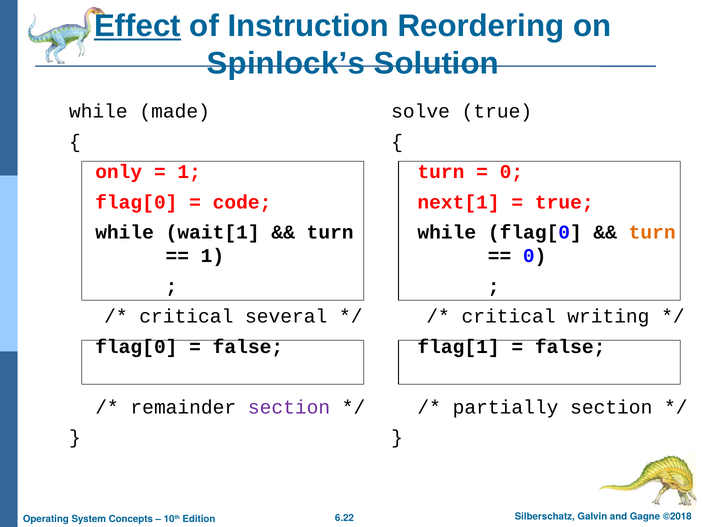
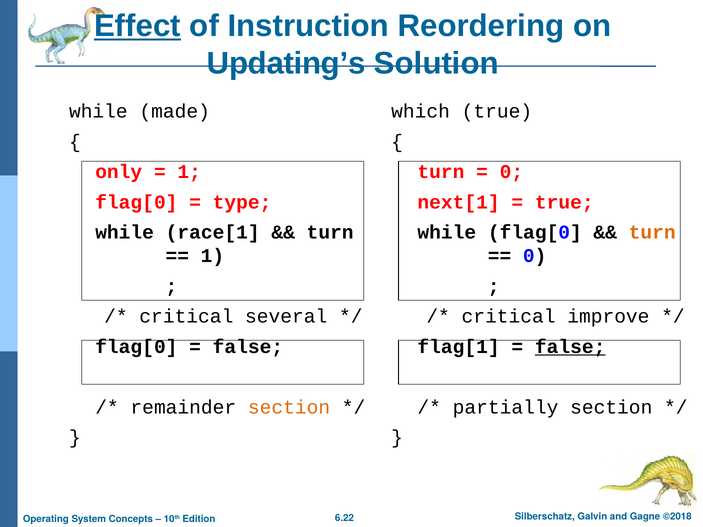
Spinlock’s: Spinlock’s -> Updating’s
solve: solve -> which
code: code -> type
wait[1: wait[1 -> race[1
writing: writing -> improve
false at (570, 347) underline: none -> present
section at (289, 407) colour: purple -> orange
